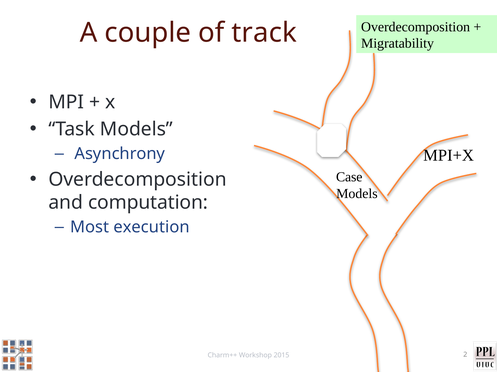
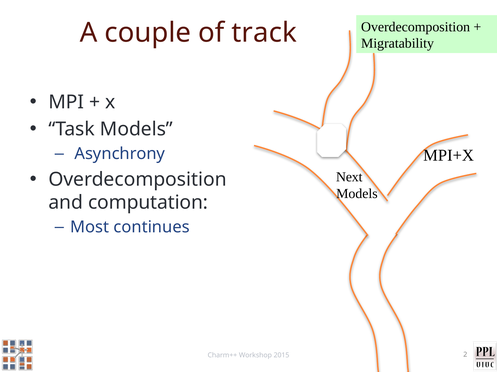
Case: Case -> Next
execution: execution -> continues
